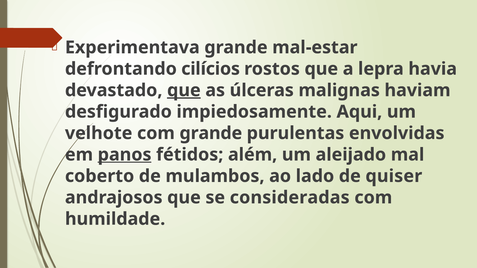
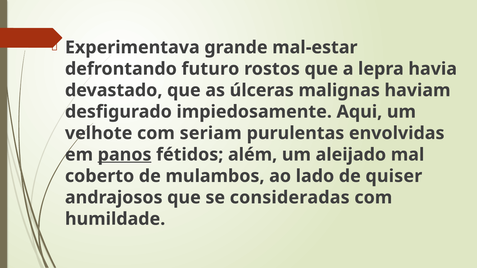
cilícios: cilícios -> futuro
que at (184, 90) underline: present -> none
com grande: grande -> seriam
